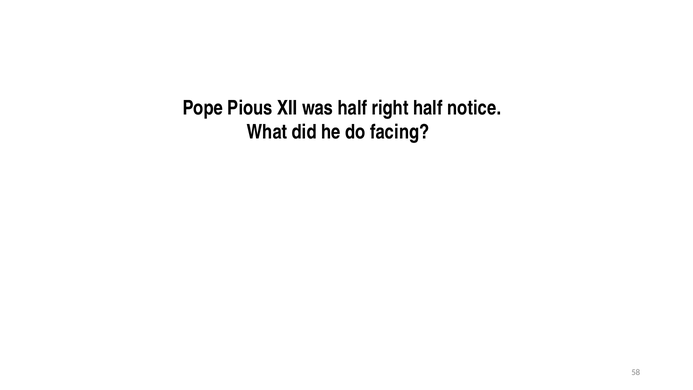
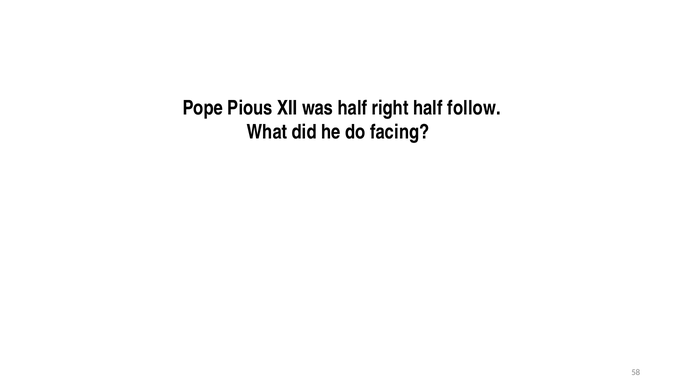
notice: notice -> follow
